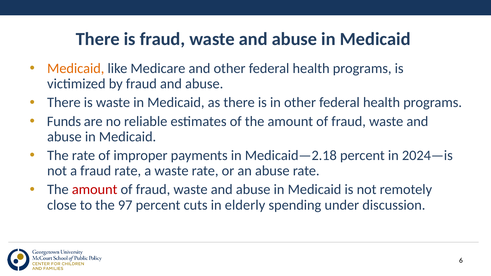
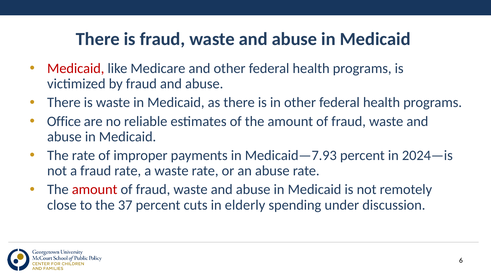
Medicaid at (76, 69) colour: orange -> red
Funds: Funds -> Office
Medicaid—2.18: Medicaid—2.18 -> Medicaid—7.93
97: 97 -> 37
